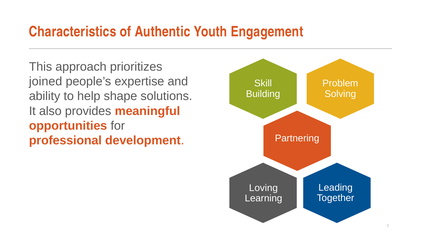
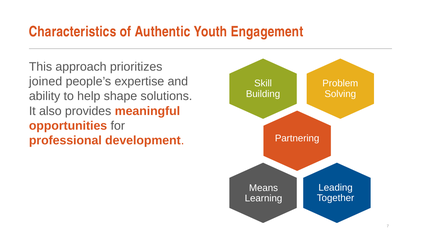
Loving: Loving -> Means
